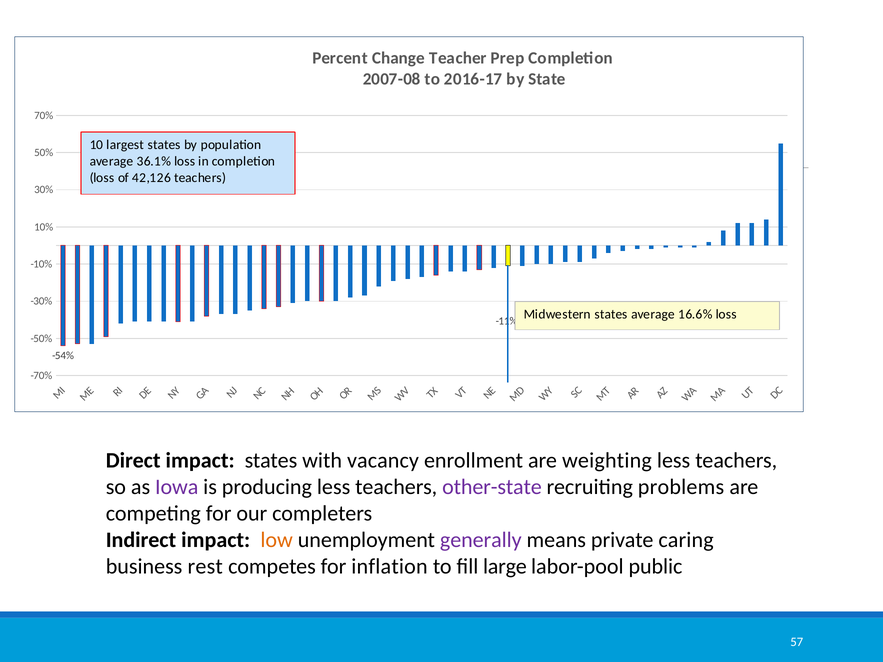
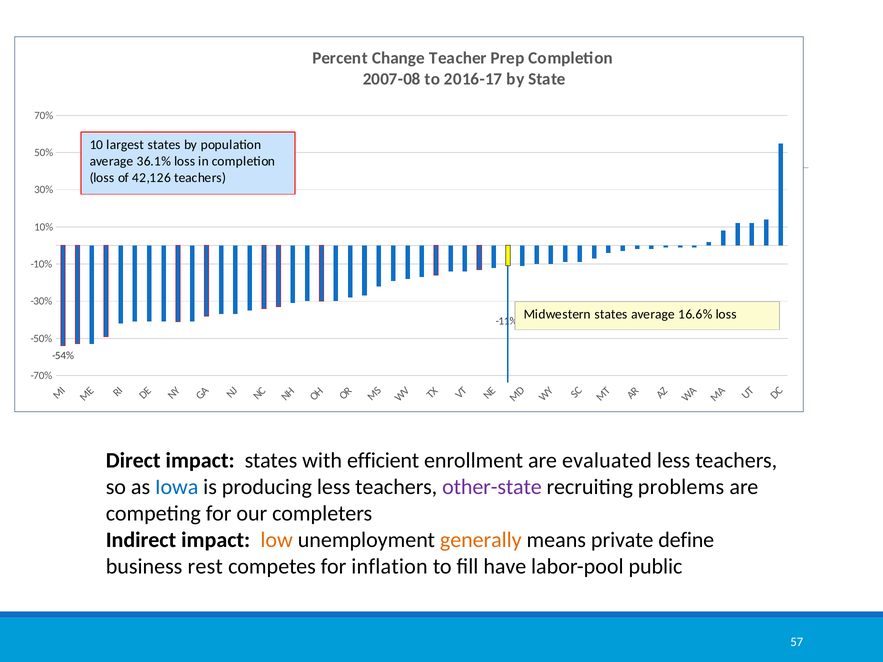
vacancy: vacancy -> efficient
weighting: weighting -> evaluated
Iowa colour: purple -> blue
generally colour: purple -> orange
caring: caring -> define
large: large -> have
